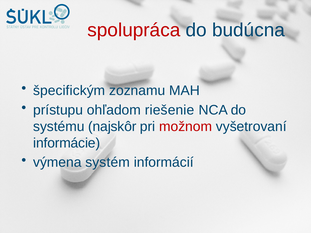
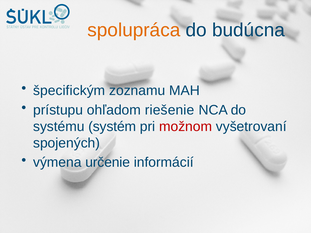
spolupráca colour: red -> orange
najskôr: najskôr -> systém
informácie: informácie -> spojených
systém: systém -> určenie
